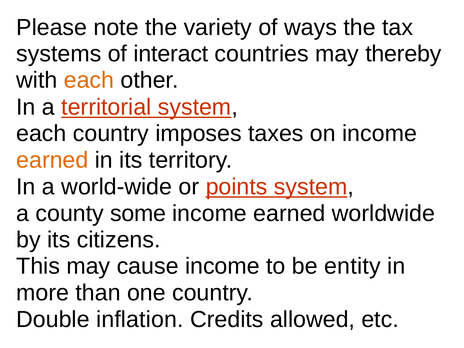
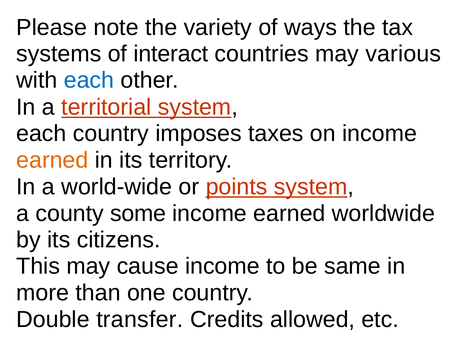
thereby: thereby -> various
each at (89, 80) colour: orange -> blue
entity: entity -> same
inflation: inflation -> transfer
